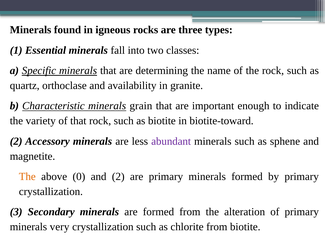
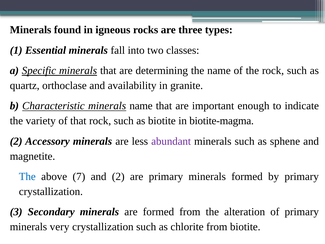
minerals grain: grain -> name
biotite-toward: biotite-toward -> biotite-magma
The at (27, 176) colour: orange -> blue
0: 0 -> 7
